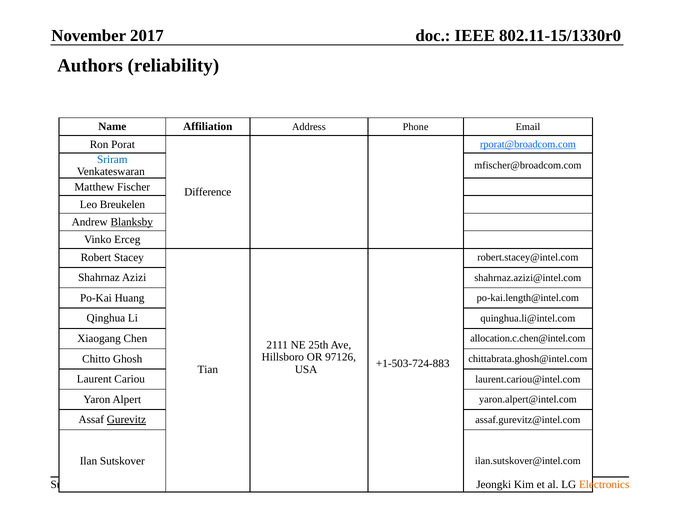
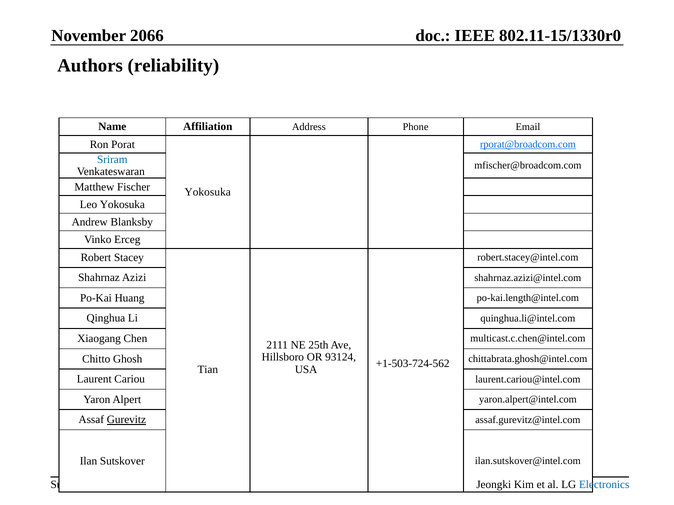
2017: 2017 -> 2066
Difference at (208, 192): Difference -> Yokosuka
Leo Breukelen: Breukelen -> Yokosuka
Blanksby underline: present -> none
allocation.c.chen@intel.com: allocation.c.chen@intel.com -> multicast.c.chen@intel.com
97126: 97126 -> 93124
+1-503-724-883: +1-503-724-883 -> +1-503-724-562
Electronics colour: orange -> blue
